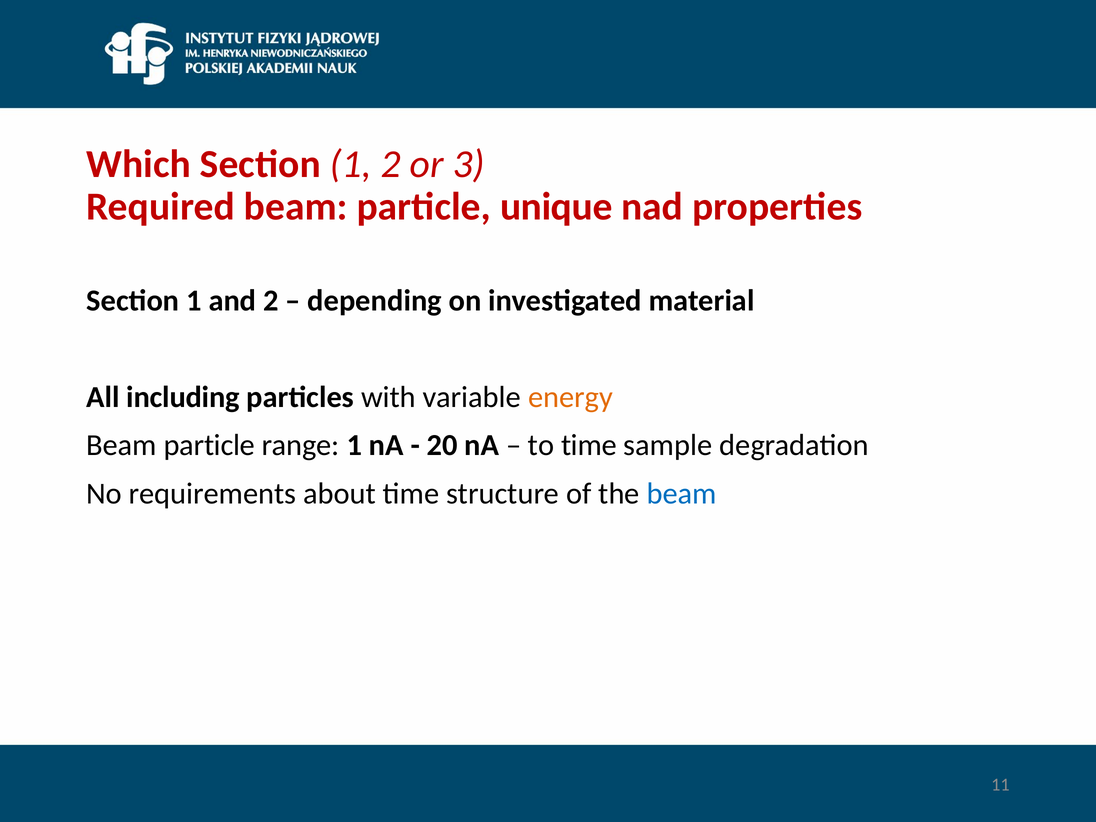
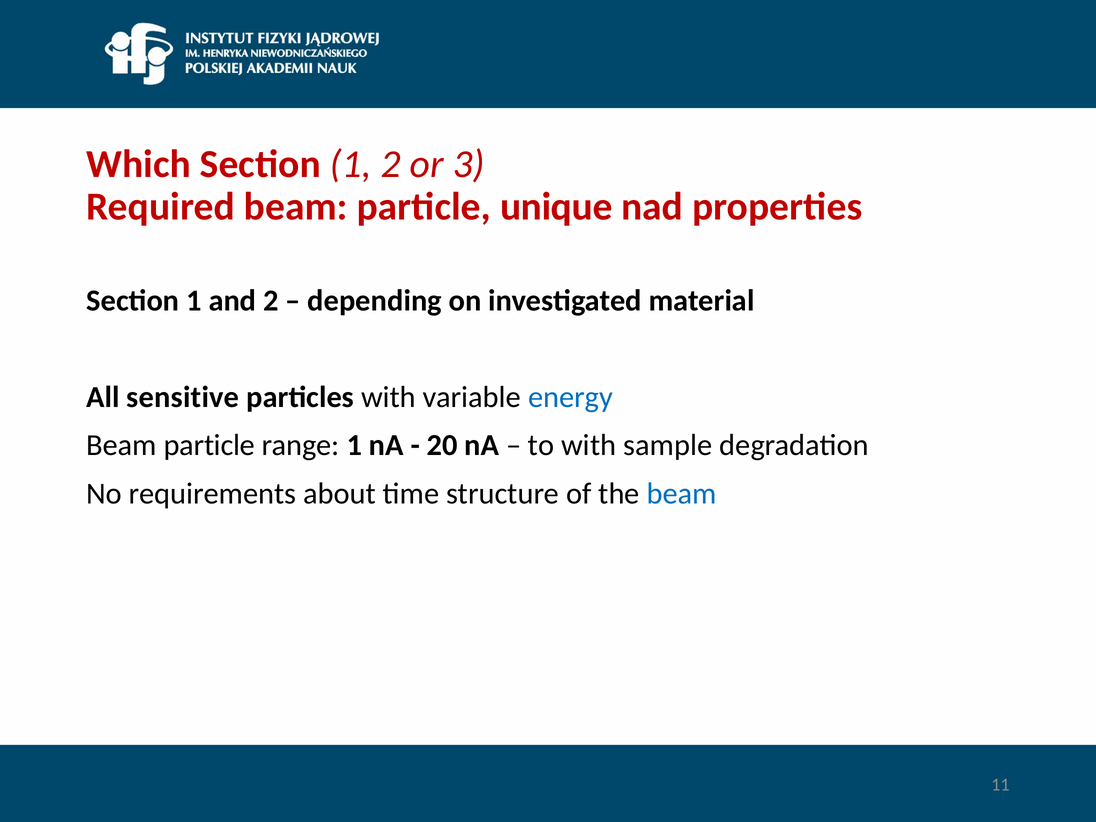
including: including -> sensitive
energy colour: orange -> blue
to time: time -> with
